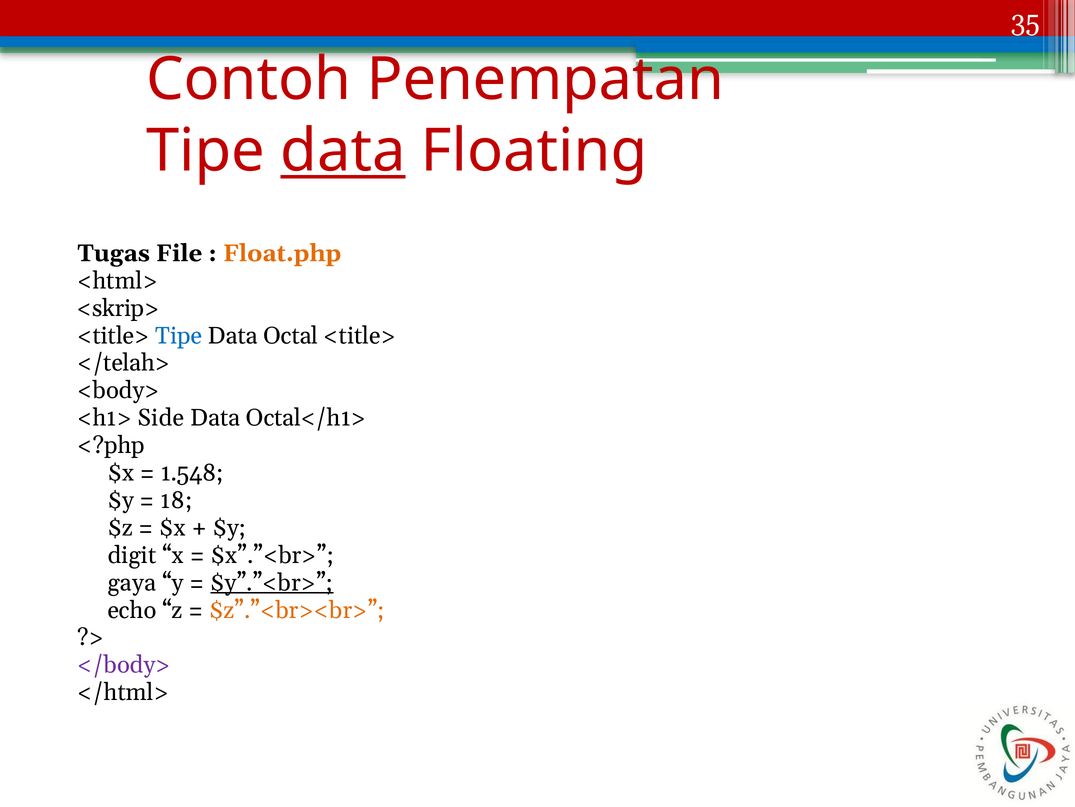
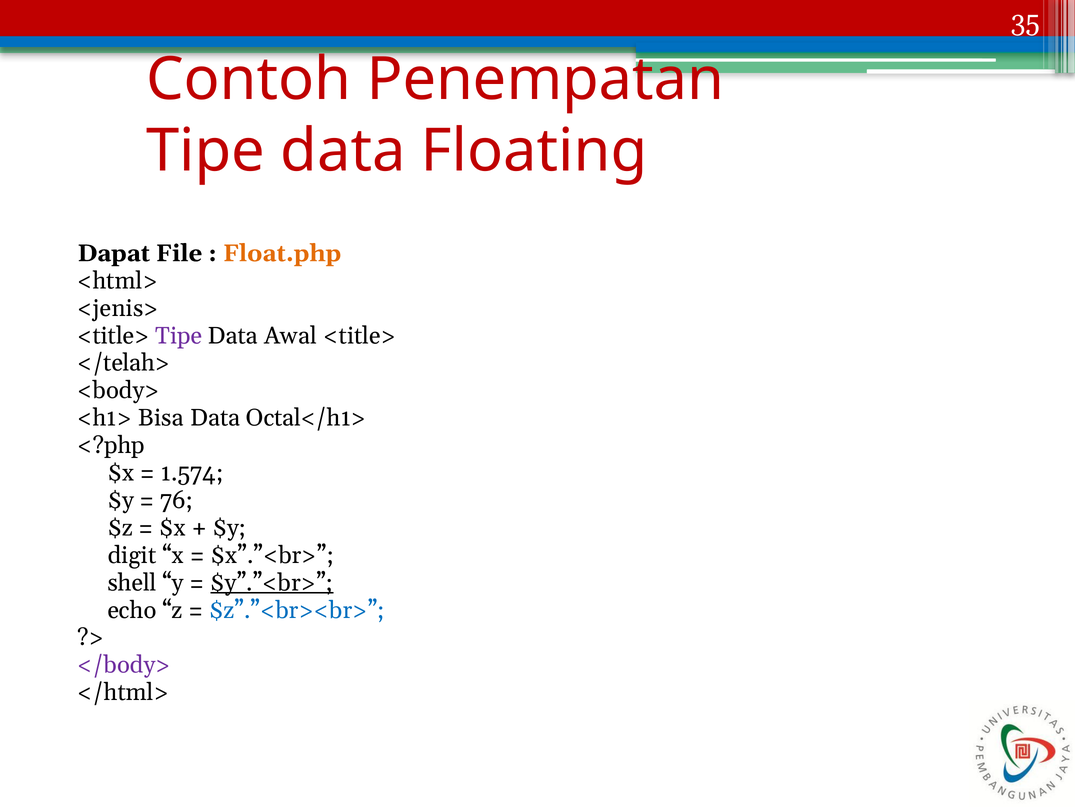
data at (343, 151) underline: present -> none
Tugas: Tugas -> Dapat
<skrip>: <skrip> -> <jenis>
Tipe at (179, 335) colour: blue -> purple
Octal: Octal -> Awal
Side: Side -> Bisa
1.548: 1.548 -> 1.574
18: 18 -> 76
gaya: gaya -> shell
$z”.”<br><br> colour: orange -> blue
